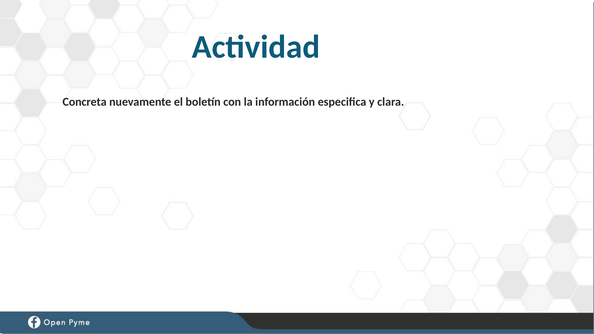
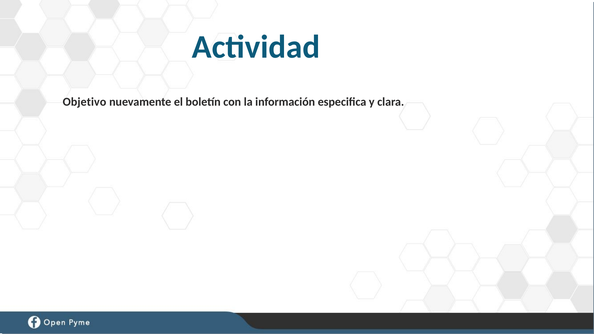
Concreta: Concreta -> Objetivo
